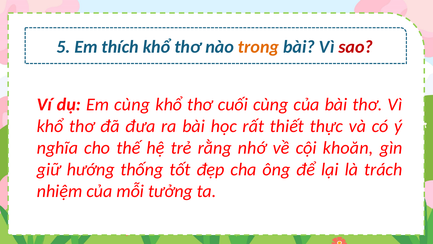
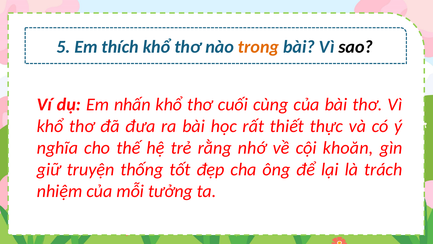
sao colour: red -> black
Em cùng: cùng -> nhấn
hướng: hướng -> truyện
